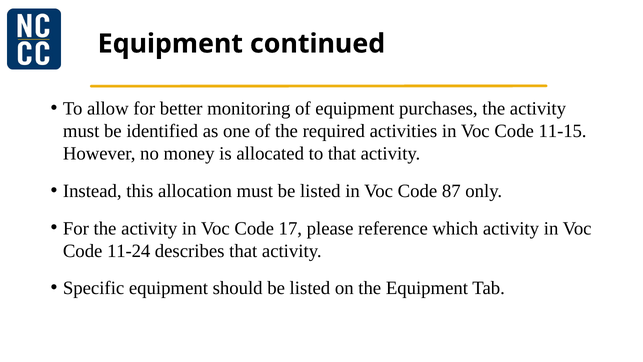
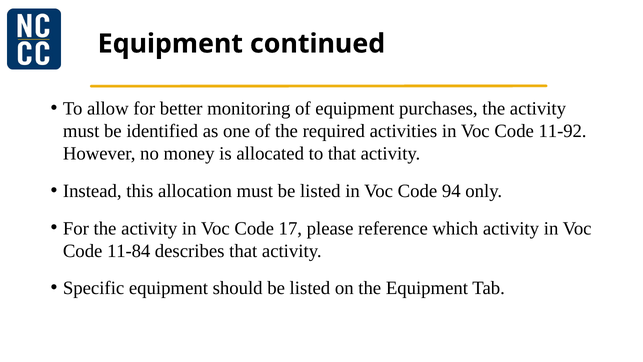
11-15: 11-15 -> 11-92
87: 87 -> 94
11-24: 11-24 -> 11-84
